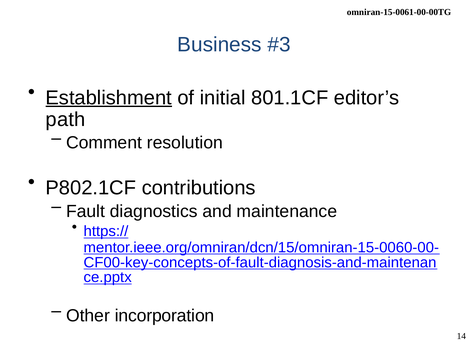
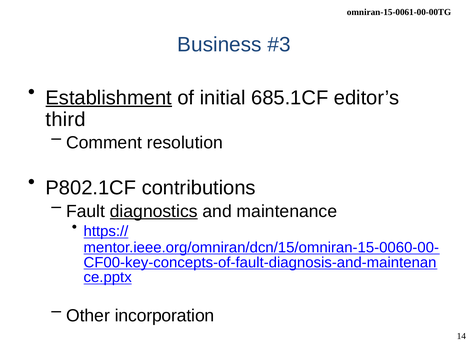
801.1CF: 801.1CF -> 685.1CF
path: path -> third
diagnostics underline: none -> present
